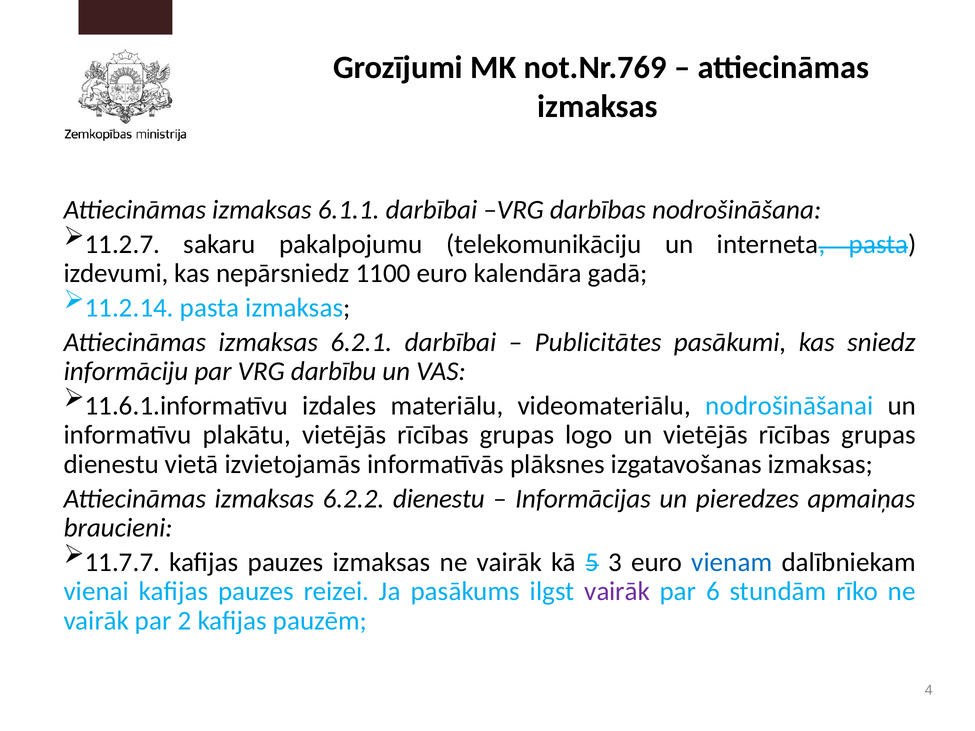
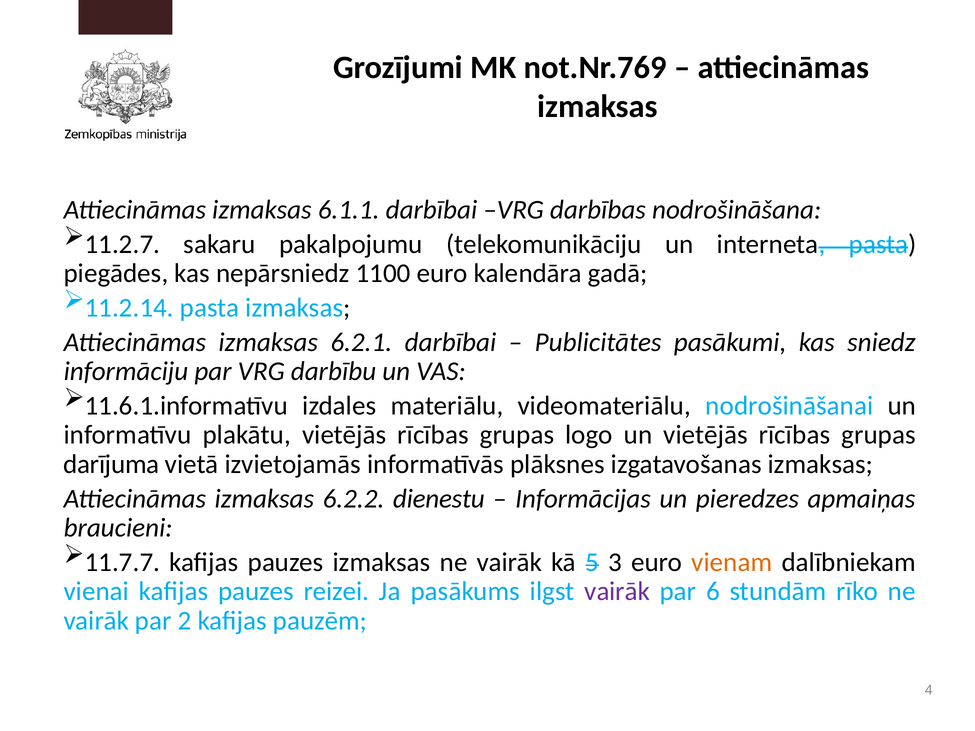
izdevumi: izdevumi -> piegādes
dienestu at (111, 464): dienestu -> darījuma
vienam colour: blue -> orange
